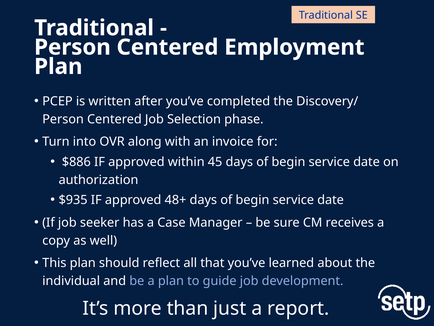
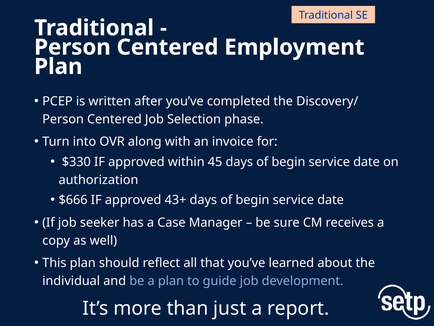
$886: $886 -> $330
$935: $935 -> $666
48+: 48+ -> 43+
